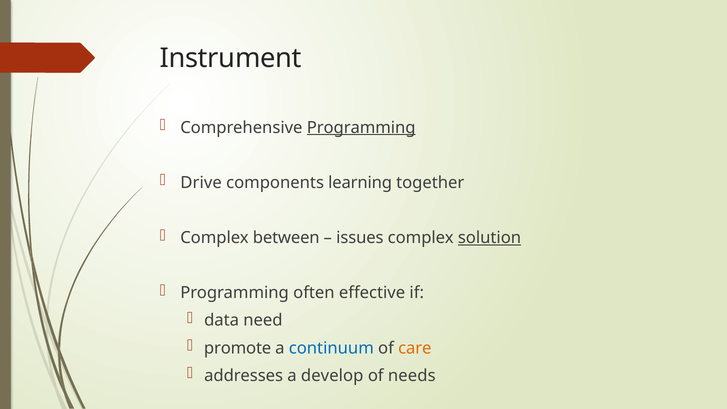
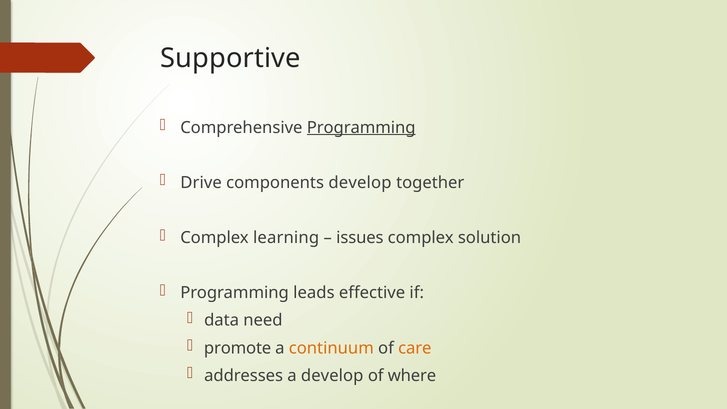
Instrument: Instrument -> Supportive
components learning: learning -> develop
between: between -> learning
solution underline: present -> none
often: often -> leads
continuum colour: blue -> orange
needs: needs -> where
